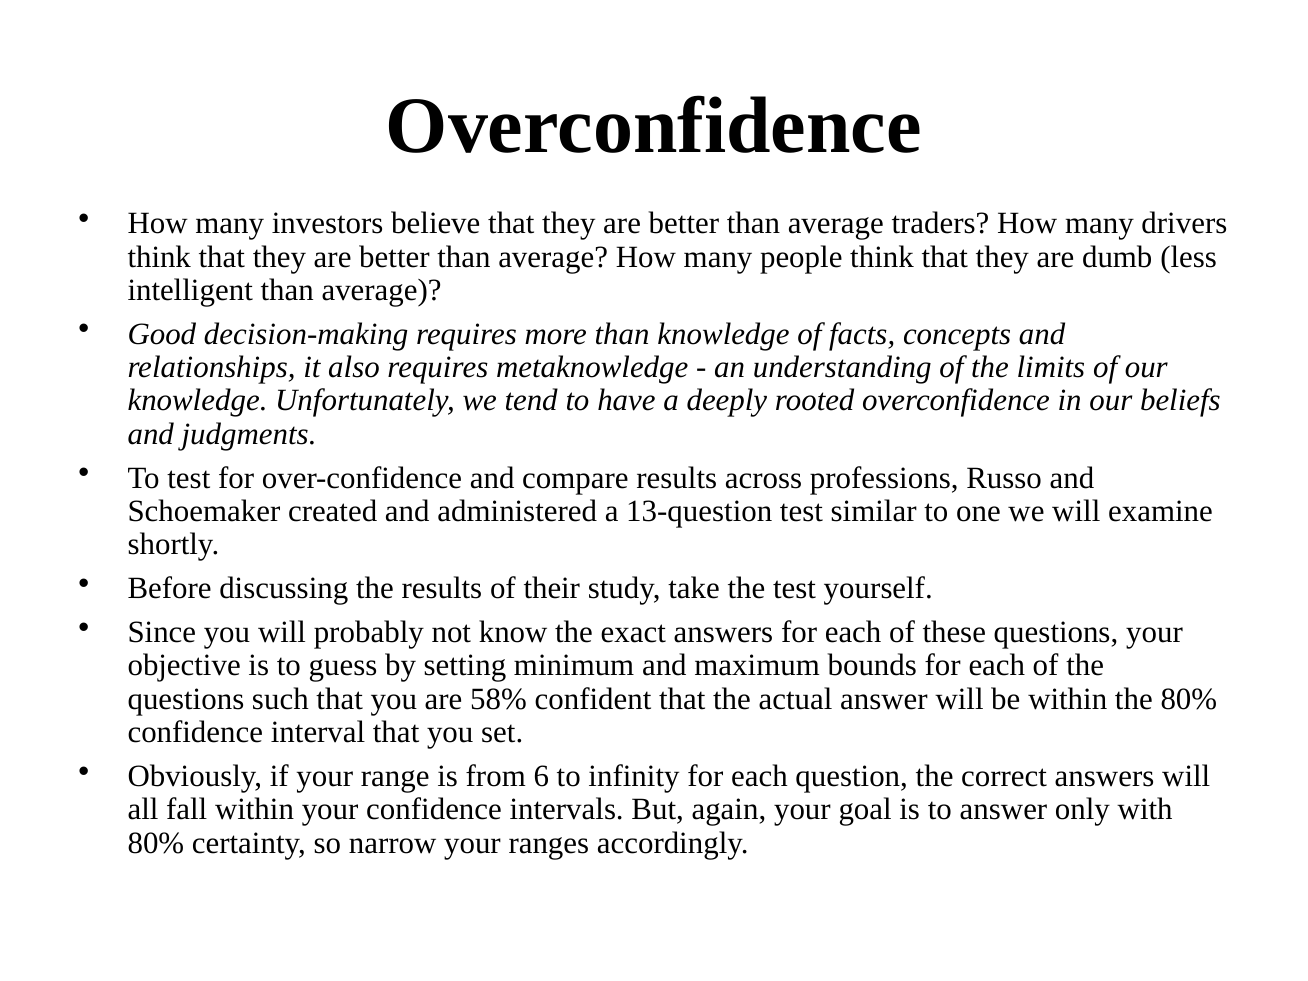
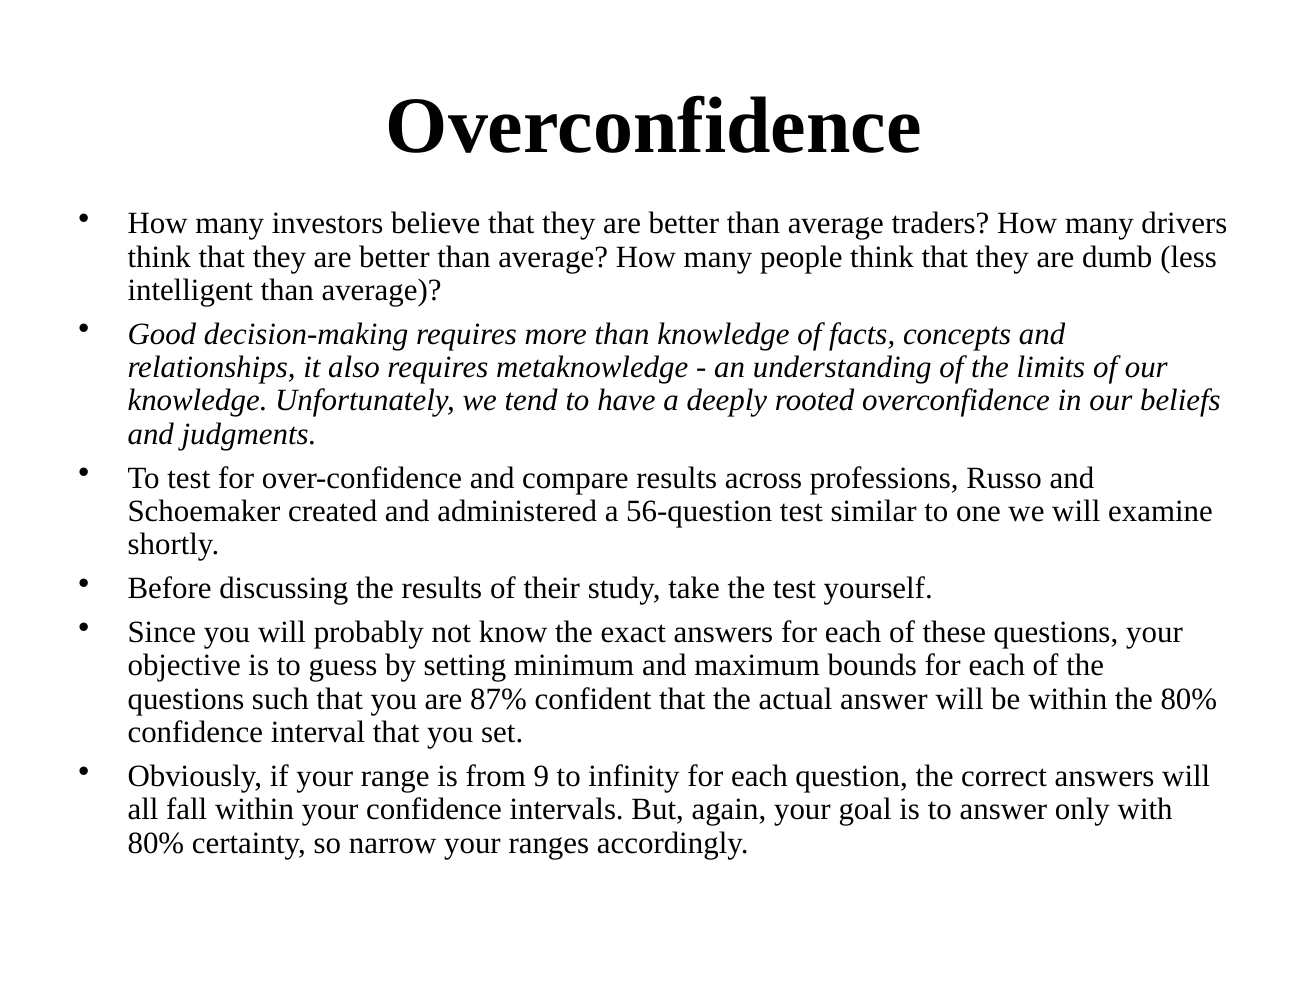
13-question: 13-question -> 56-question
58%: 58% -> 87%
6: 6 -> 9
